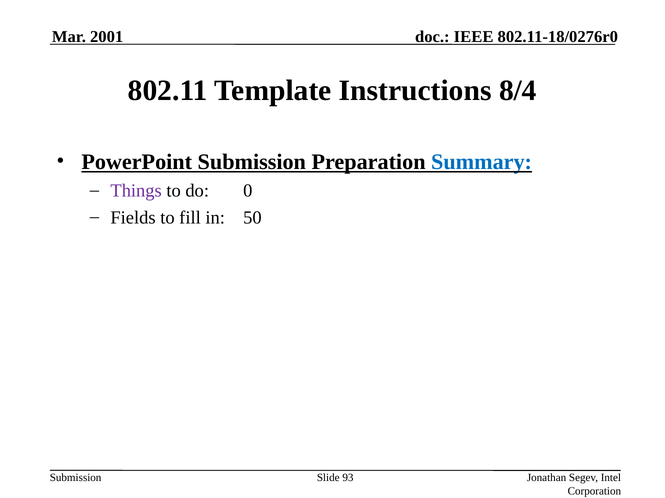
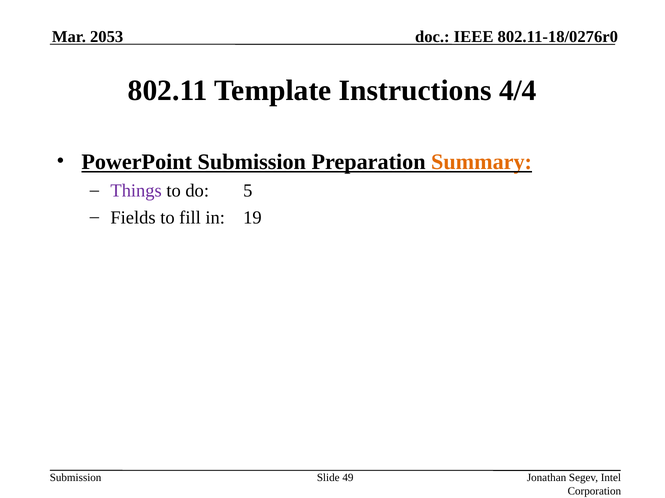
2001: 2001 -> 2053
8/4: 8/4 -> 4/4
Summary colour: blue -> orange
0: 0 -> 5
50: 50 -> 19
93: 93 -> 49
